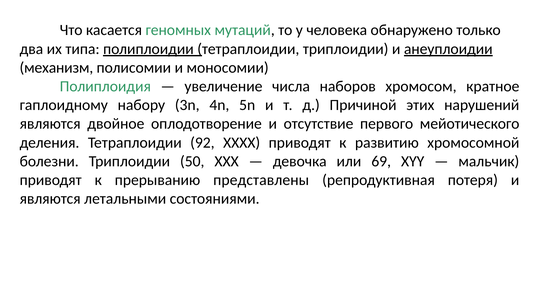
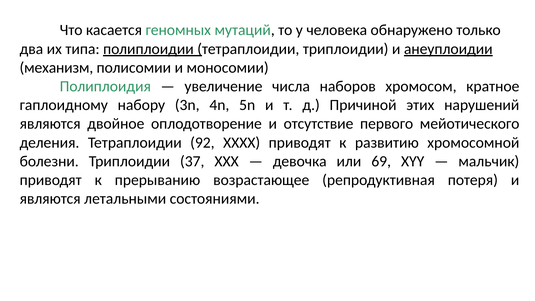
50: 50 -> 37
представлены: представлены -> возрастающее
